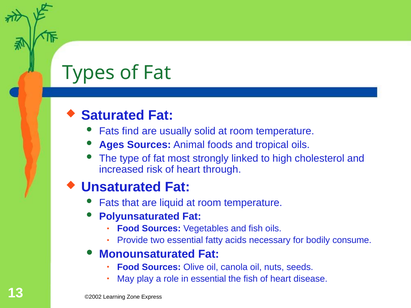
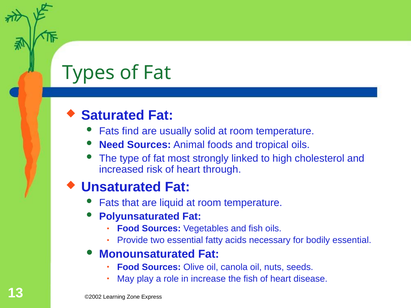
Ages: Ages -> Need
bodily consume: consume -> essential
in essential: essential -> increase
